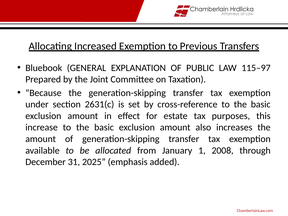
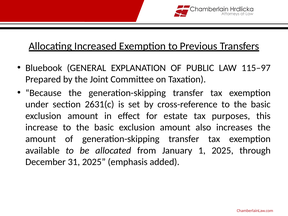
1 2008: 2008 -> 2025
